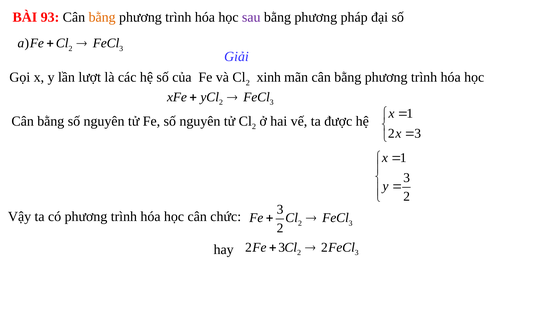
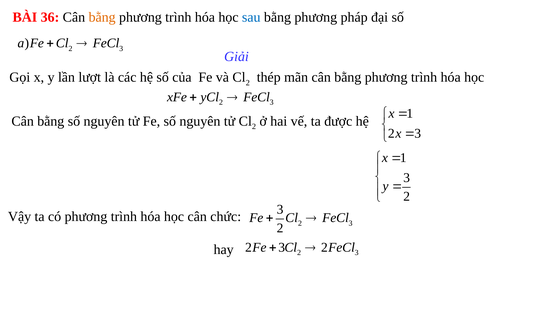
93: 93 -> 36
sau colour: purple -> blue
xinh: xinh -> thép
